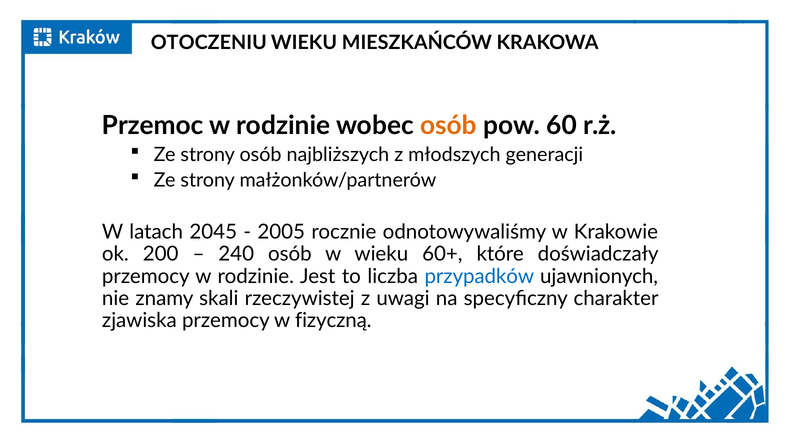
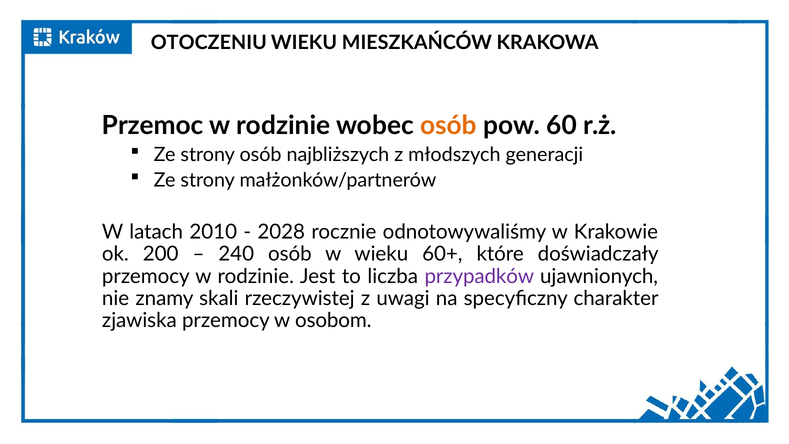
2045: 2045 -> 2010
2005: 2005 -> 2028
przypadków colour: blue -> purple
fizyczną: fizyczną -> osobom
